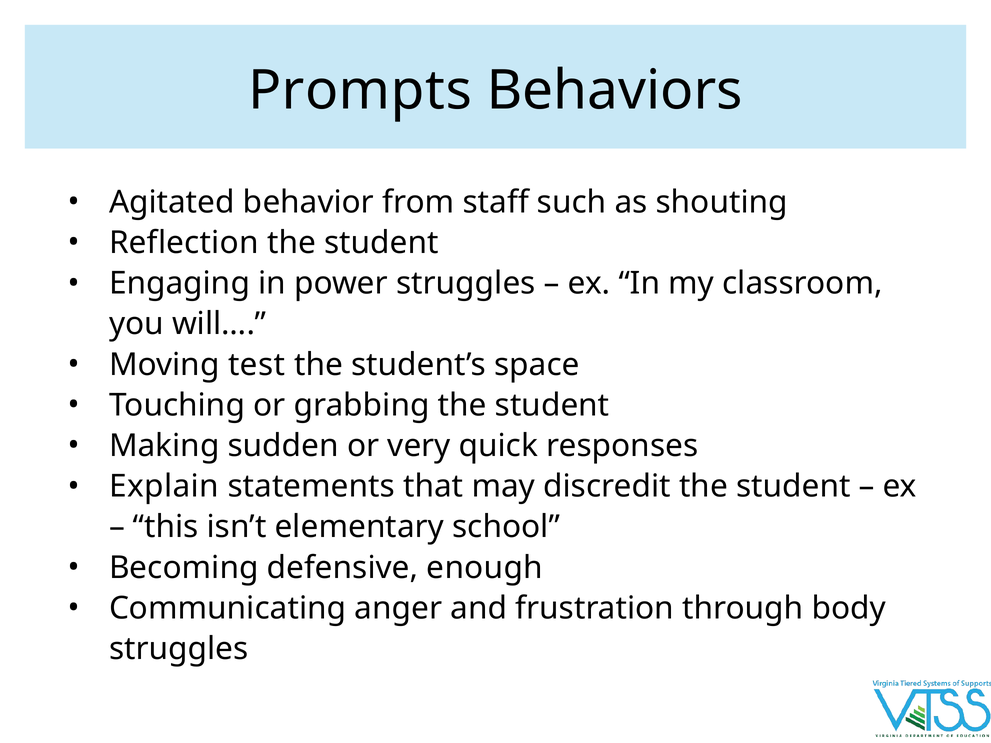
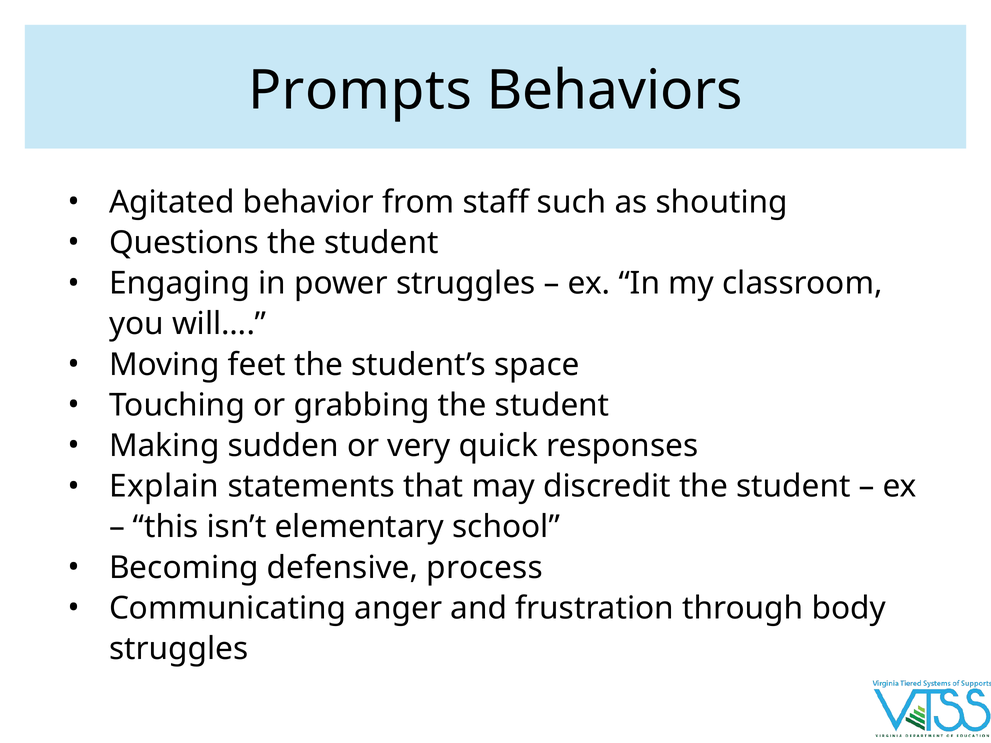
Reflection: Reflection -> Questions
test: test -> feet
enough: enough -> process
